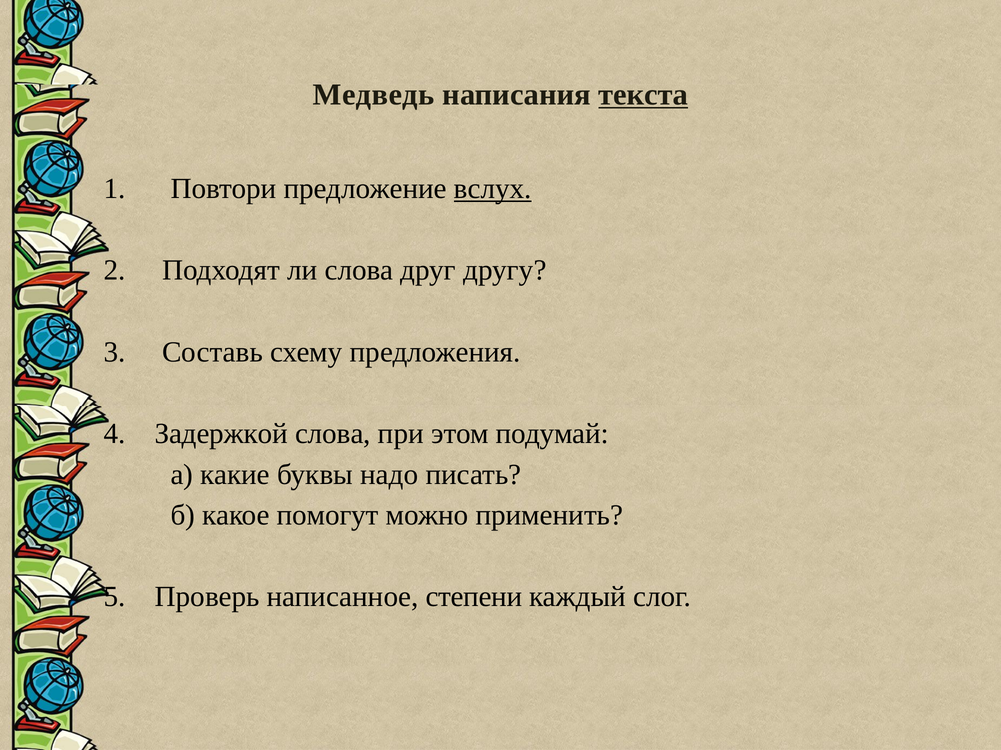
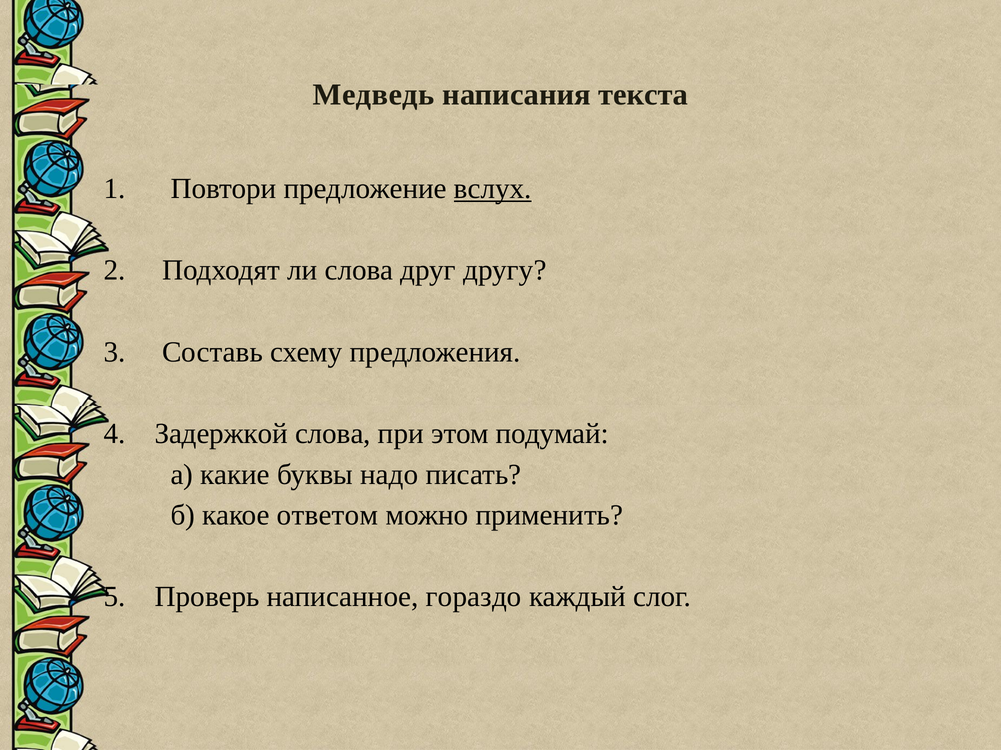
текста underline: present -> none
помогут: помогут -> ответом
степени: степени -> гораздо
